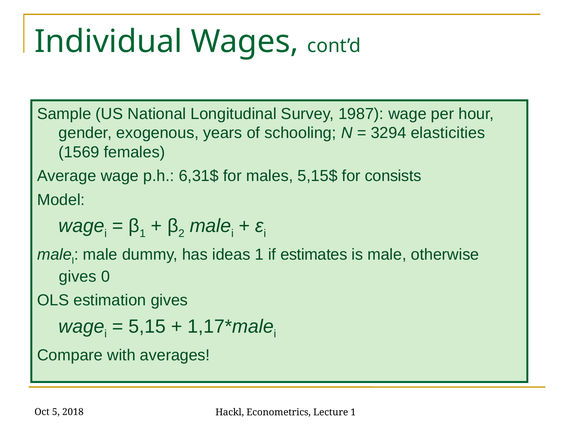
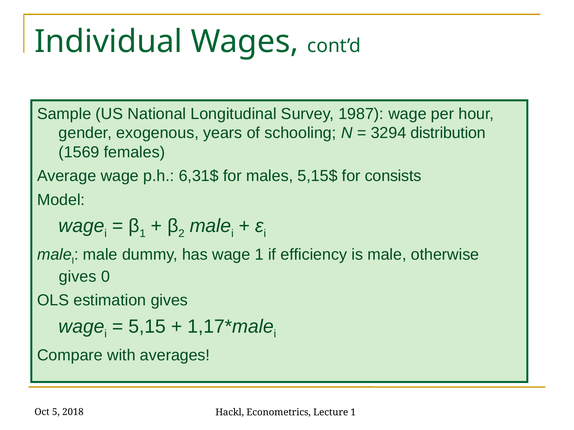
elasticities: elasticities -> distribution
has ideas: ideas -> wage
estimates: estimates -> efficiency
